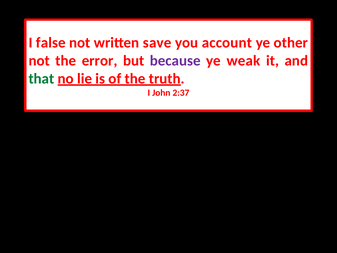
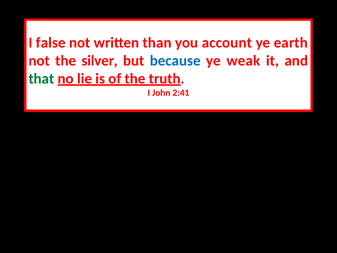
save: save -> than
other: other -> earth
error: error -> silver
because colour: purple -> blue
2:37: 2:37 -> 2:41
